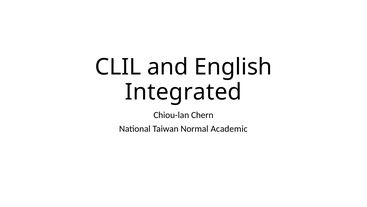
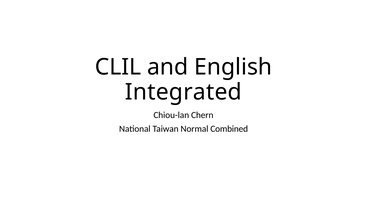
Academic: Academic -> Combined
